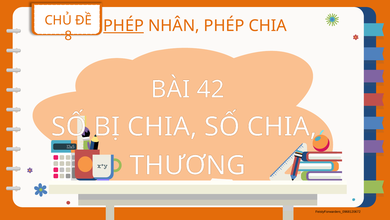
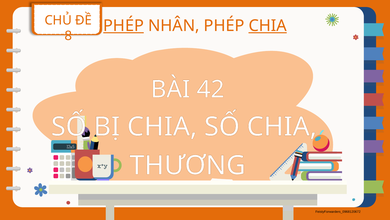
CHIA at (268, 26) underline: none -> present
